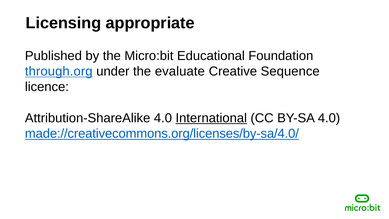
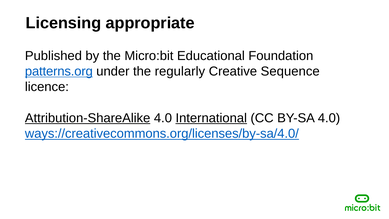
through.org: through.org -> patterns.org
evaluate: evaluate -> regularly
Attribution-ShareAlike underline: none -> present
made://creativecommons.org/licenses/by-sa/4.0/: made://creativecommons.org/licenses/by-sa/4.0/ -> ways://creativecommons.org/licenses/by-sa/4.0/
